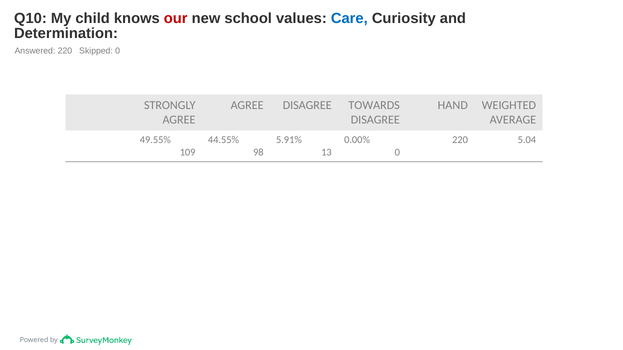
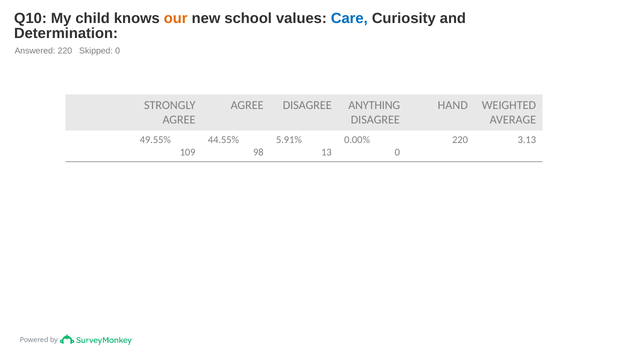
our colour: red -> orange
TOWARDS: TOWARDS -> ANYTHING
5.04: 5.04 -> 3.13
